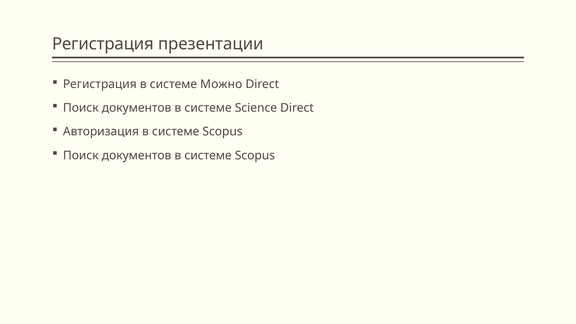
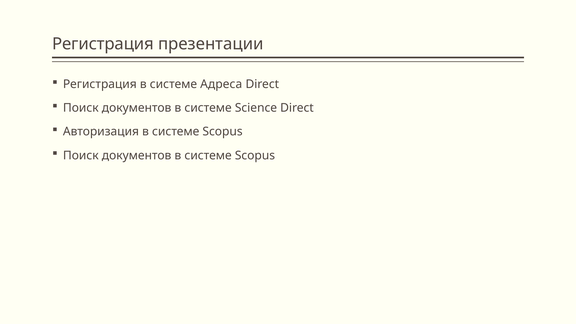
Можно: Можно -> Адреса
